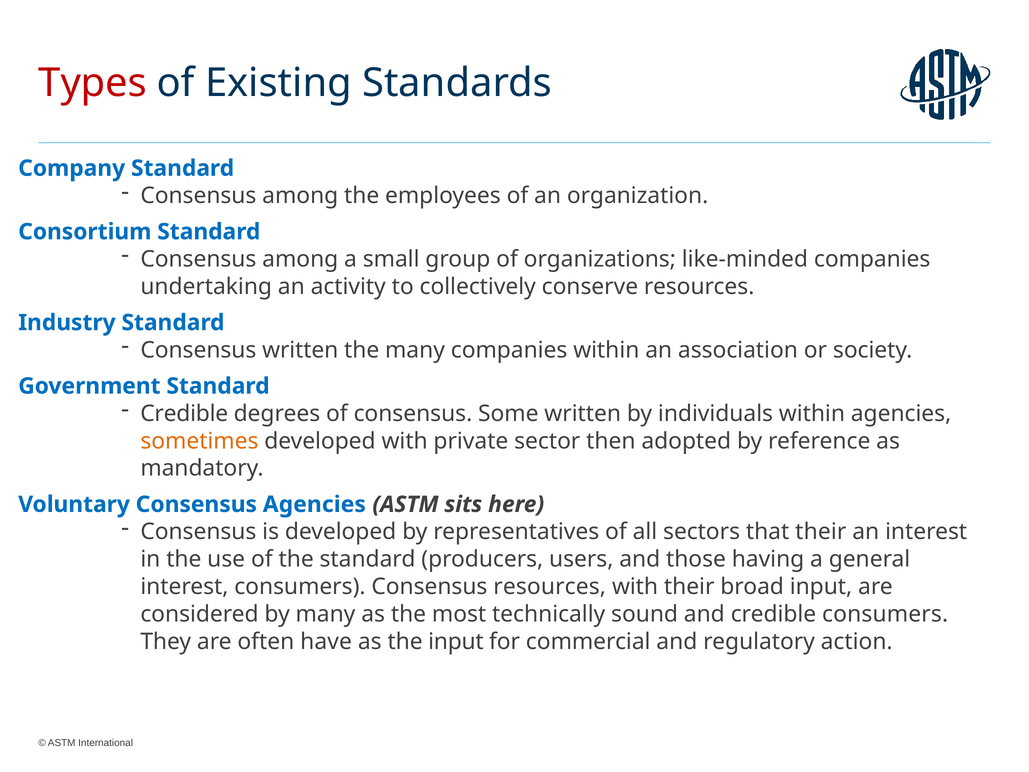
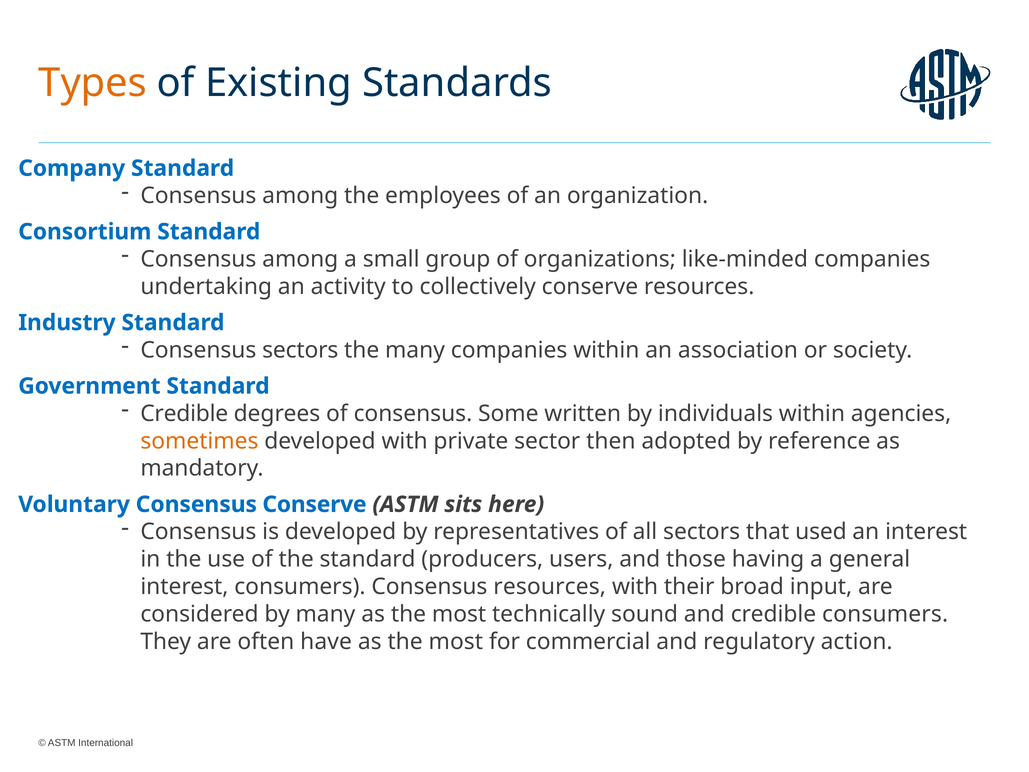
Types colour: red -> orange
Consensus written: written -> sectors
Consensus Agencies: Agencies -> Conserve
that their: their -> used
input at (456, 641): input -> most
